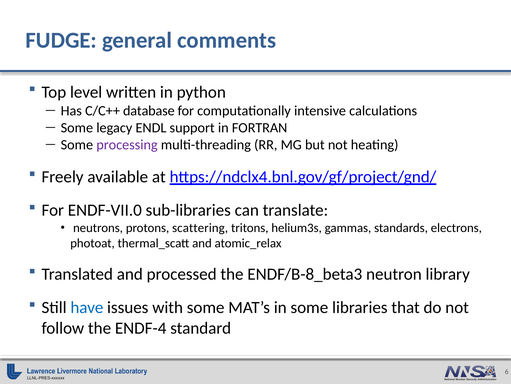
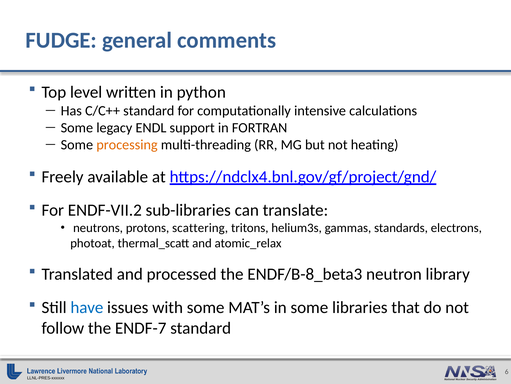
C/C++ database: database -> standard
processing colour: purple -> orange
ENDF-VII.0: ENDF-VII.0 -> ENDF-VII.2
ENDF-4: ENDF-4 -> ENDF-7
